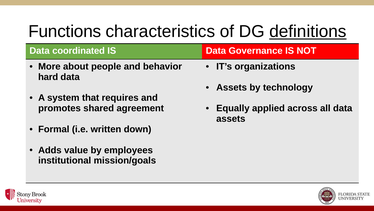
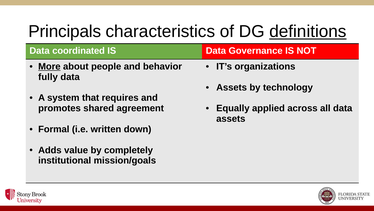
Functions: Functions -> Principals
More underline: none -> present
hard: hard -> fully
employees: employees -> completely
